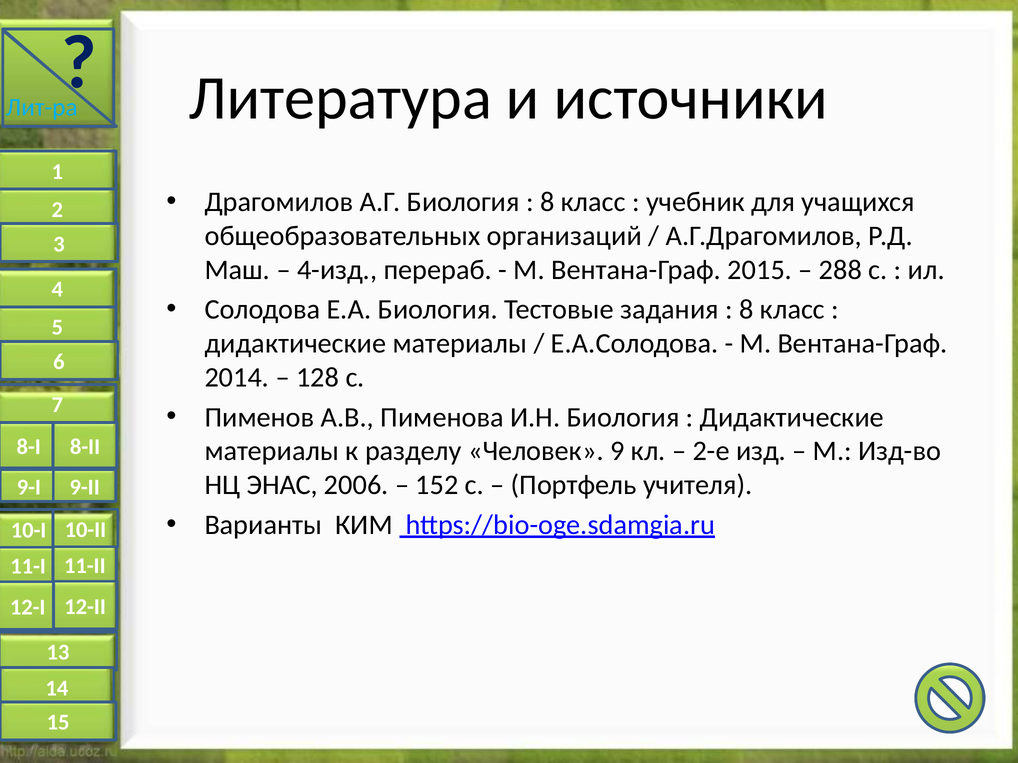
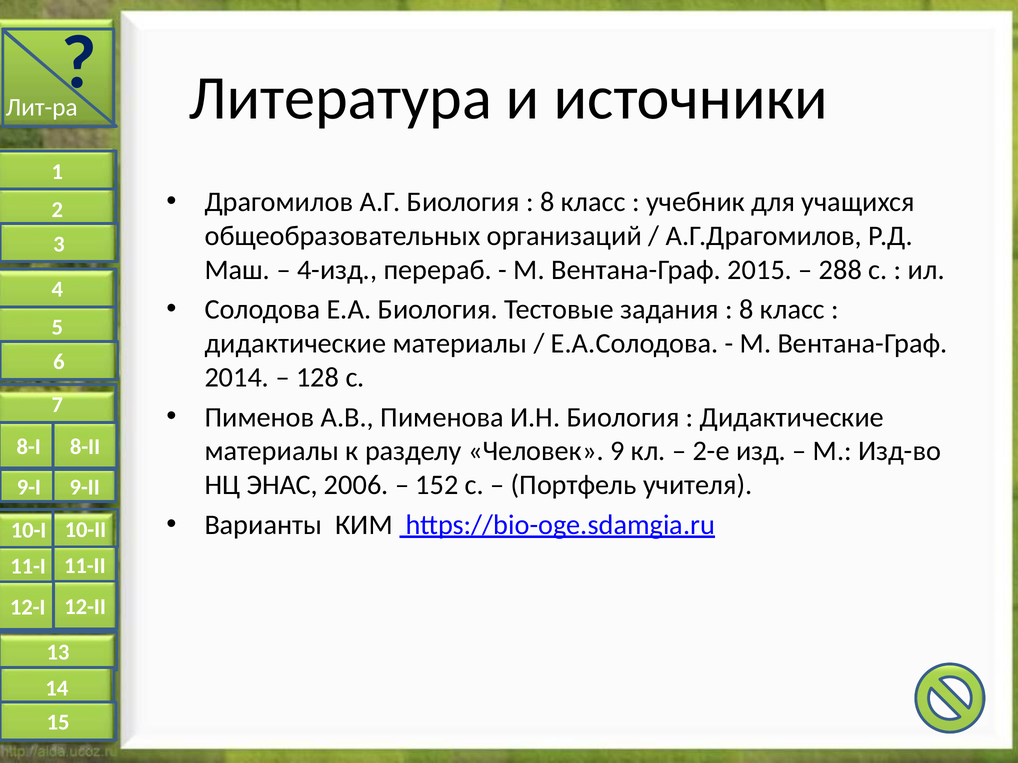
Лит-ра colour: light blue -> white
